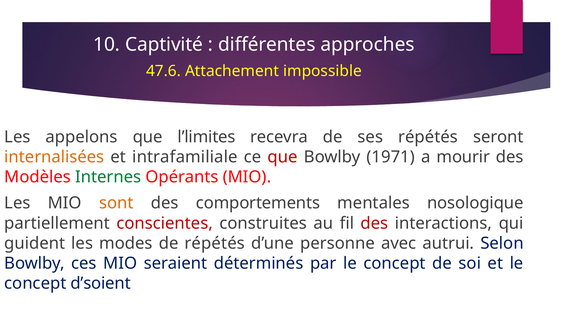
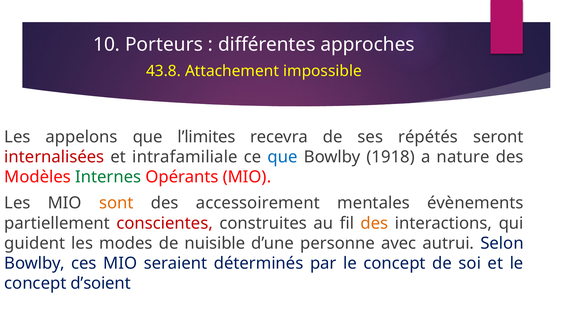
Captivité: Captivité -> Porteurs
47.6: 47.6 -> 43.8
internalisées colour: orange -> red
que at (283, 157) colour: red -> blue
1971: 1971 -> 1918
mourir: mourir -> nature
comportements: comportements -> accessoirement
nosologique: nosologique -> évènements
des at (374, 223) colour: red -> orange
de répétés: répétés -> nuisible
